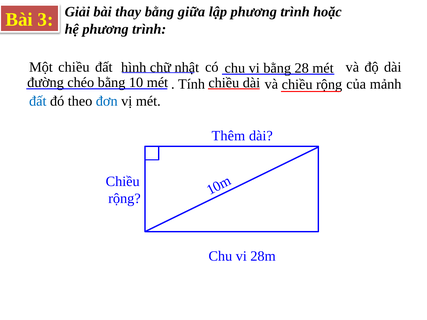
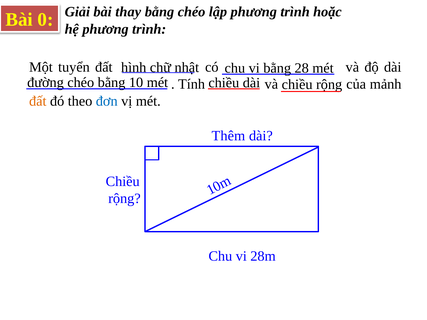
Bài 3: 3 -> 0
bằng giữa: giữa -> chéo
Một chiều: chiều -> tuyển
đất at (38, 101) colour: blue -> orange
